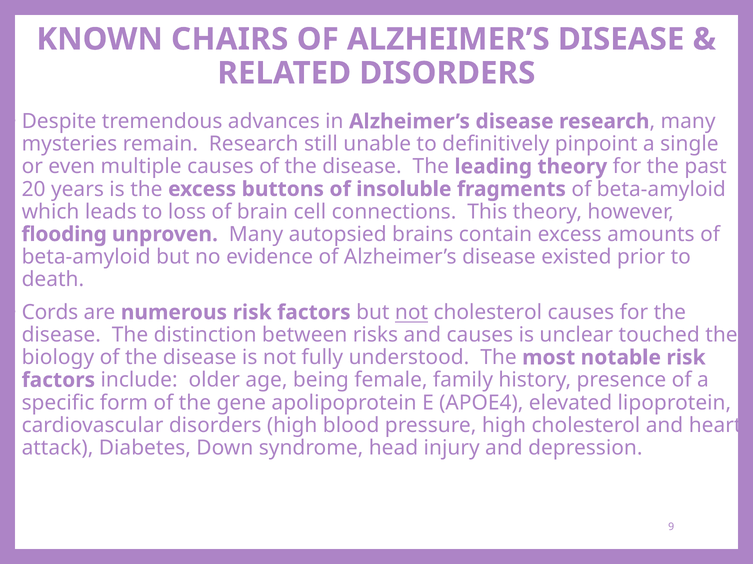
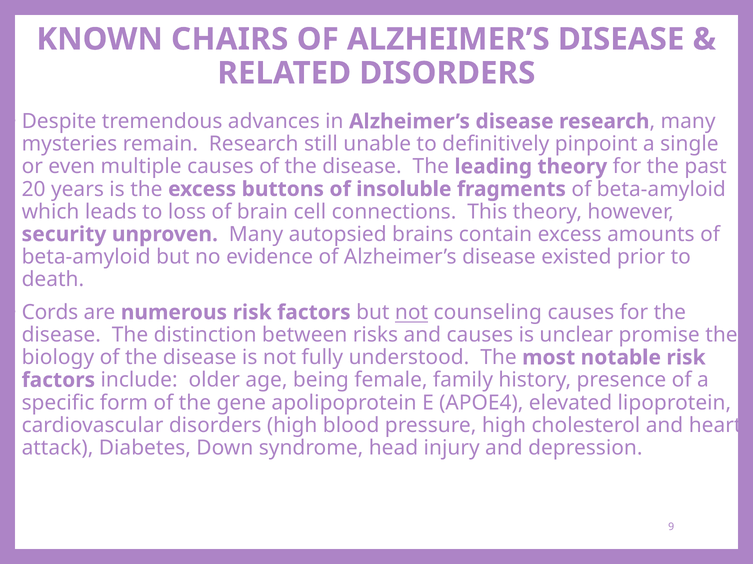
flooding: flooding -> security
not cholesterol: cholesterol -> counseling
touched: touched -> promise
